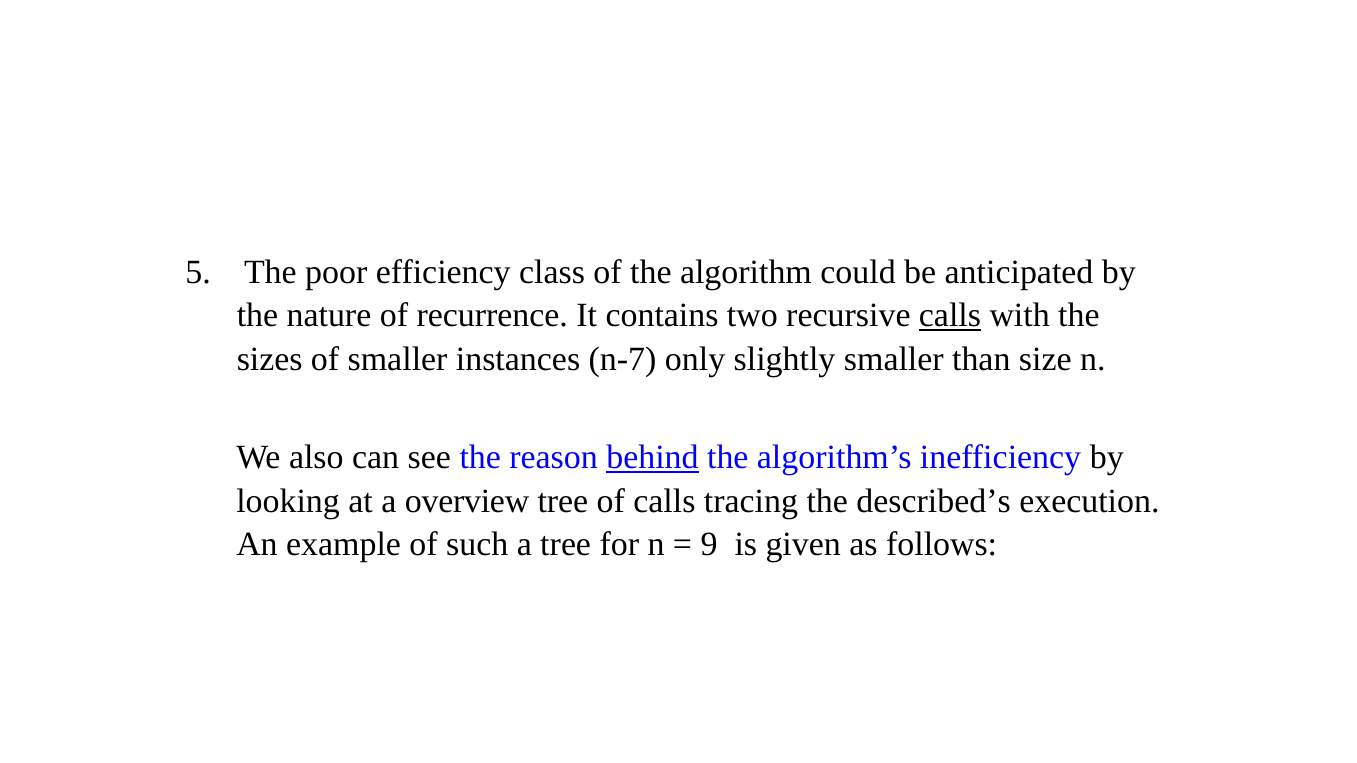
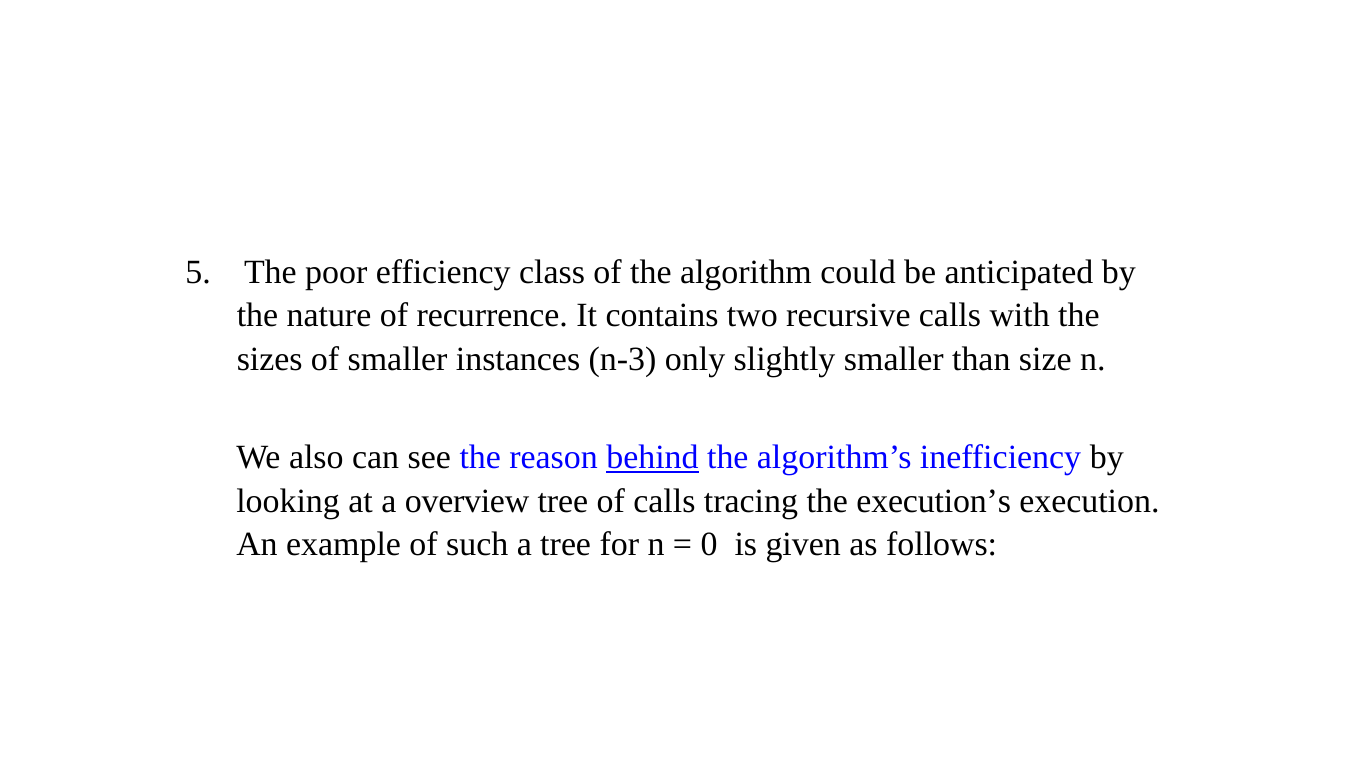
calls at (950, 316) underline: present -> none
n-7: n-7 -> n-3
described’s: described’s -> execution’s
9: 9 -> 0
